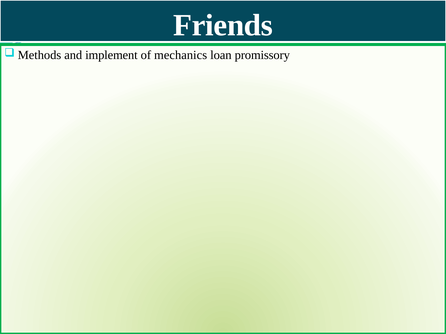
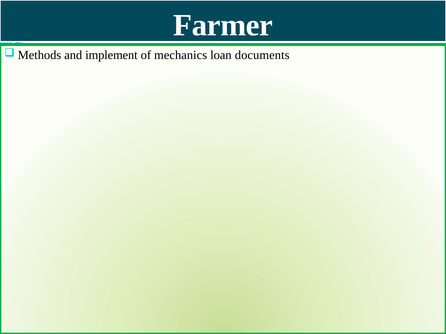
Friends: Friends -> Farmer
promissory: promissory -> documents
